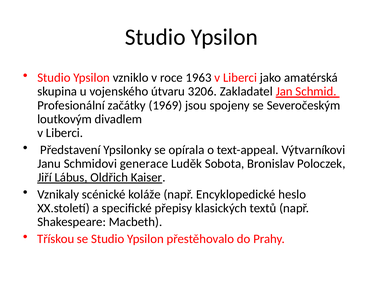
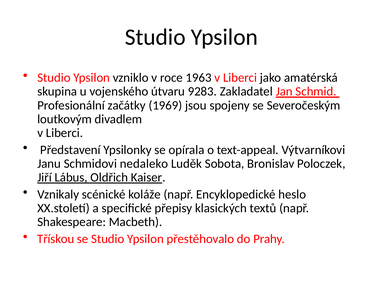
3206: 3206 -> 9283
generace: generace -> nedaleko
